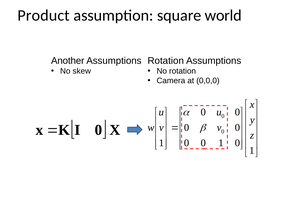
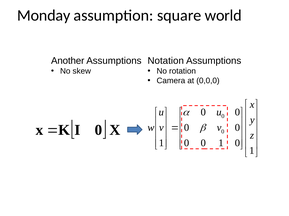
Product: Product -> Monday
Rotation at (166, 61): Rotation -> Notation
